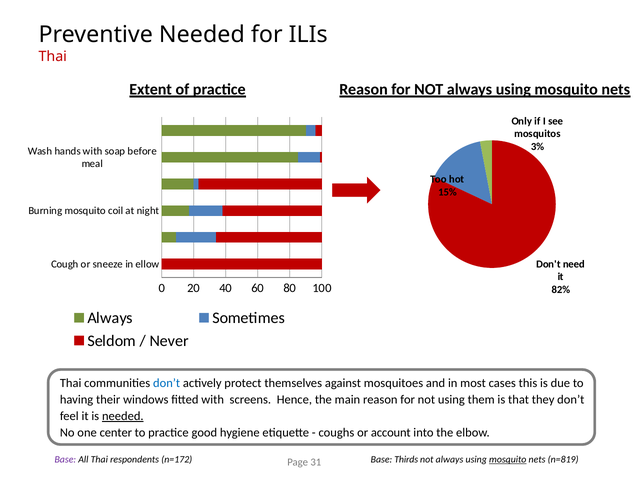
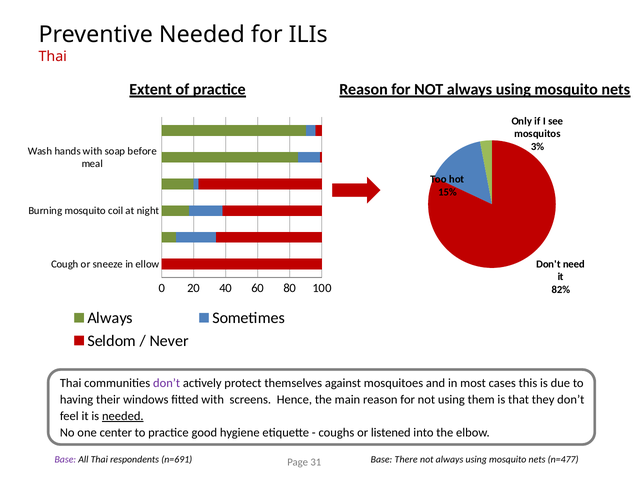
don’t at (167, 383) colour: blue -> purple
account: account -> listened
n=172: n=172 -> n=691
Thirds: Thirds -> There
mosquito at (508, 460) underline: present -> none
n=819: n=819 -> n=477
